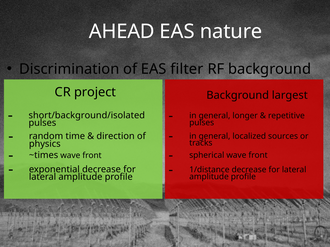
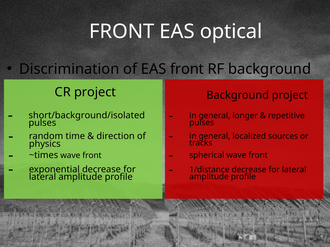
AHEAD at (122, 31): AHEAD -> FRONT
nature: nature -> optical
EAS filter: filter -> front
Background largest: largest -> project
